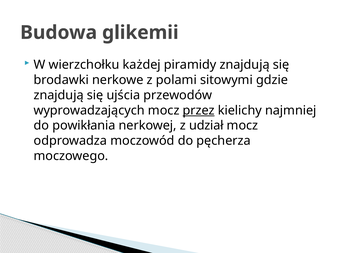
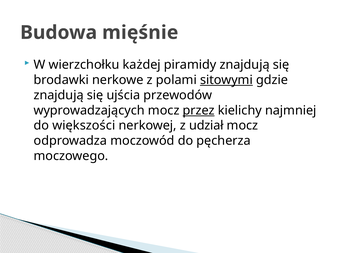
glikemii: glikemii -> mięśnie
sitowymi underline: none -> present
powikłania: powikłania -> większości
